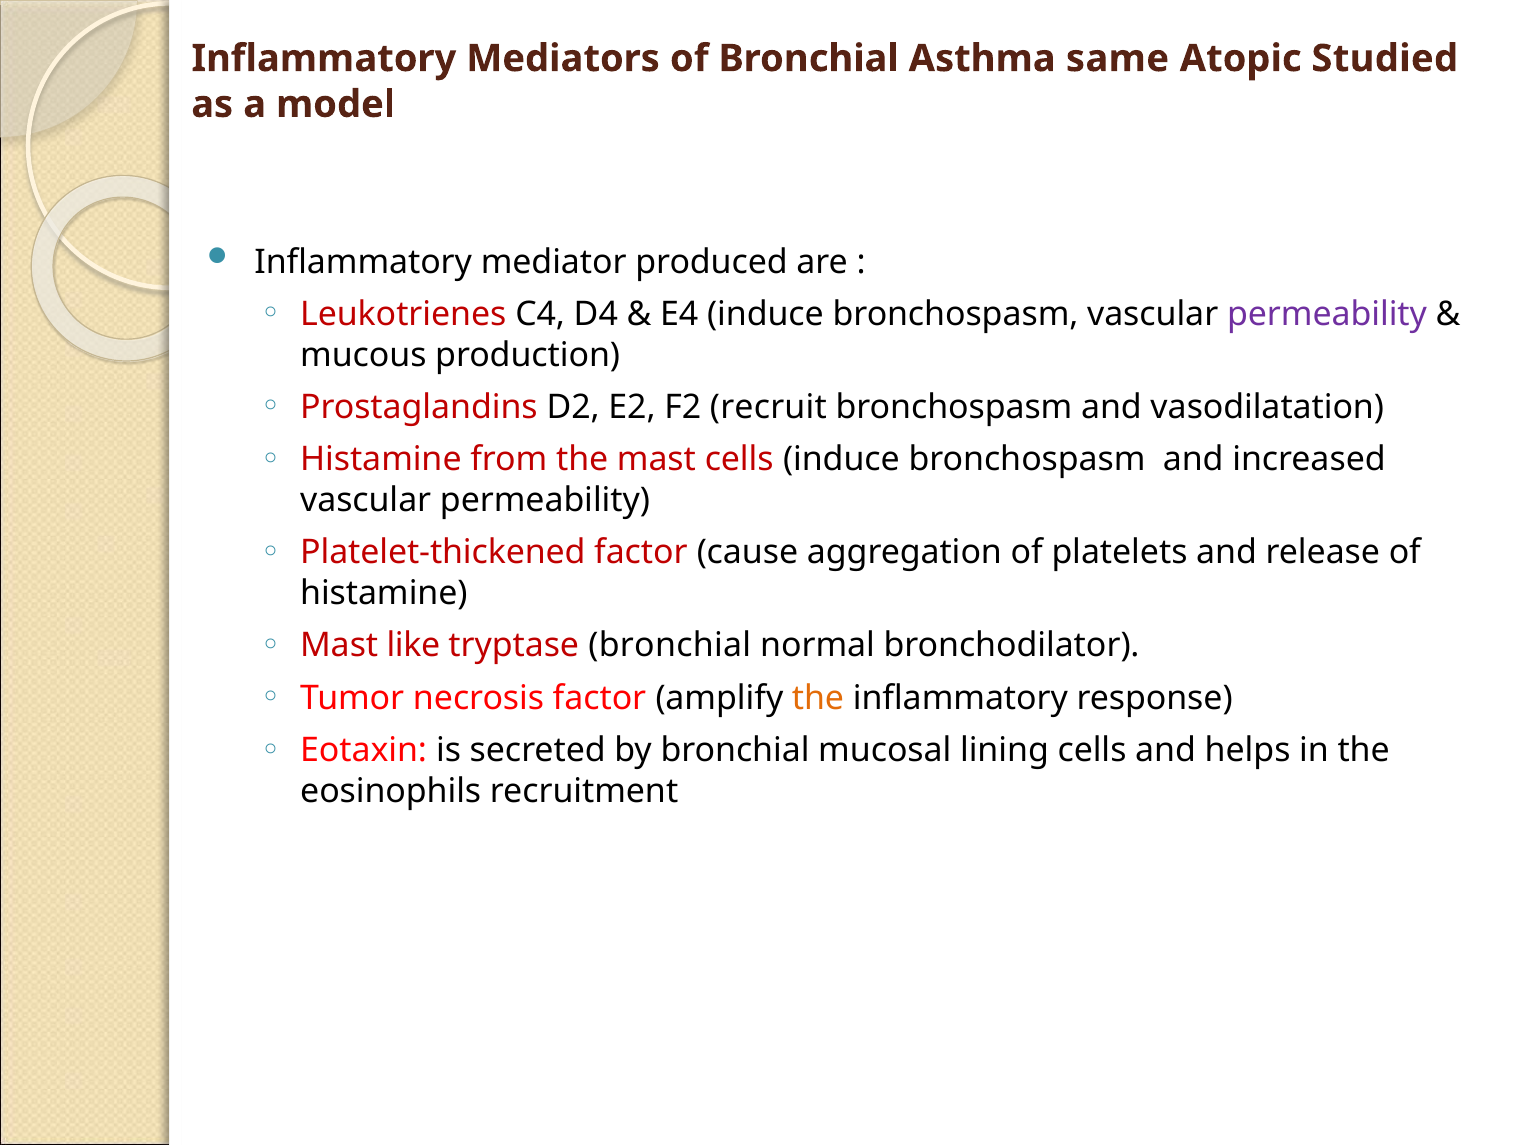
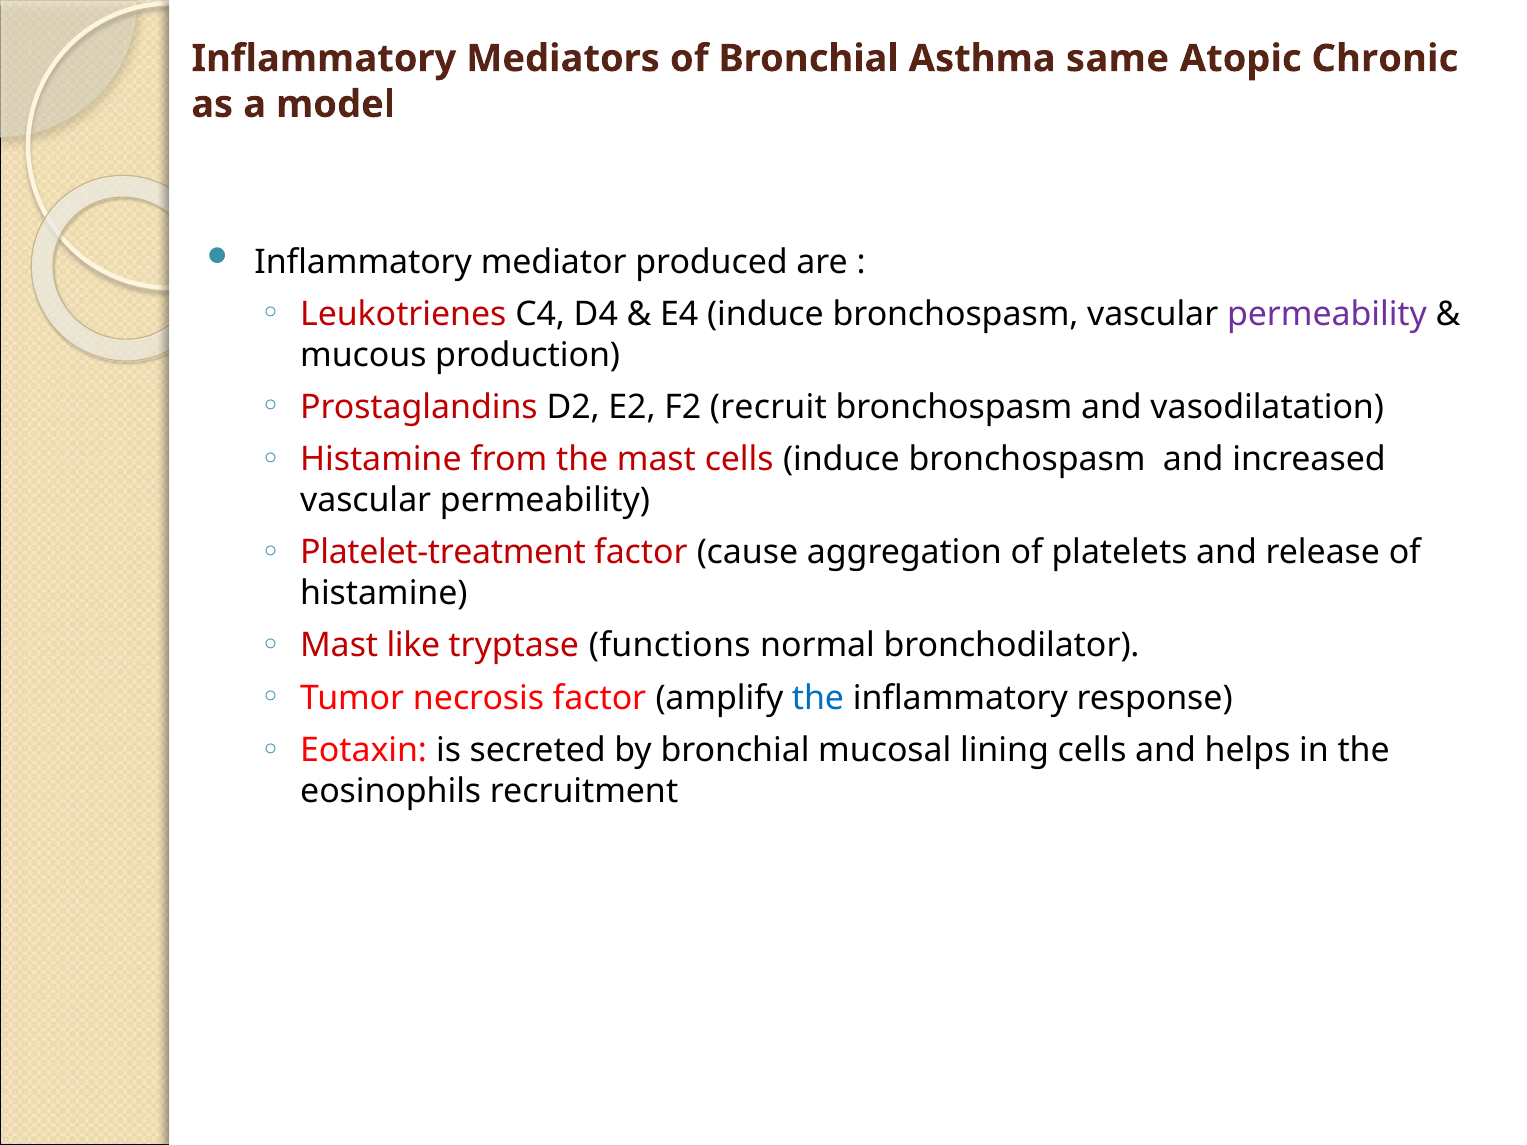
Studied: Studied -> Chronic
Platelet-thickened: Platelet-thickened -> Platelet-treatment
tryptase bronchial: bronchial -> functions
the at (818, 698) colour: orange -> blue
